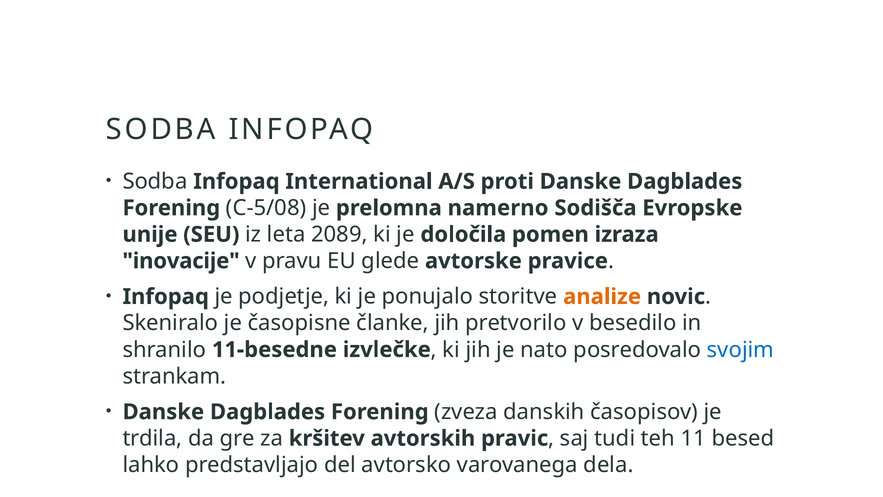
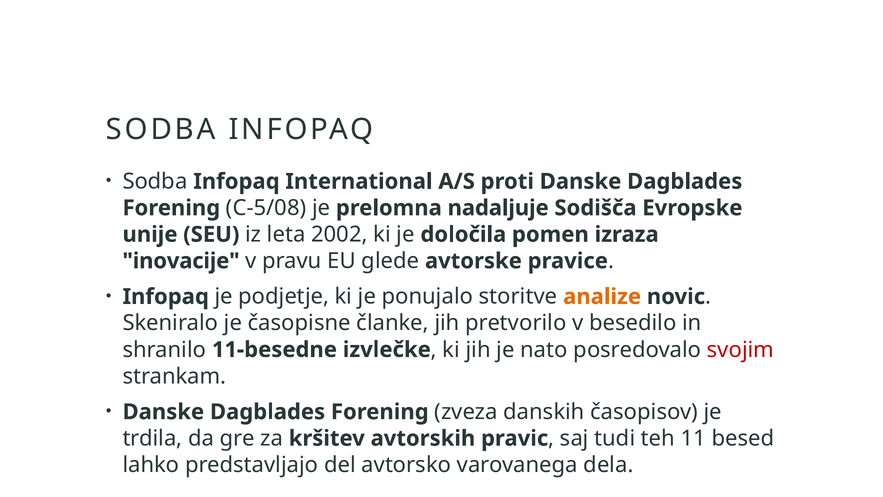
namerno: namerno -> nadaljuje
2089: 2089 -> 2002
svojim colour: blue -> red
